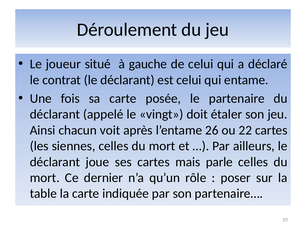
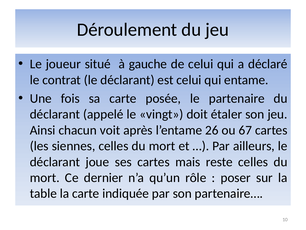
22: 22 -> 67
parle: parle -> reste
